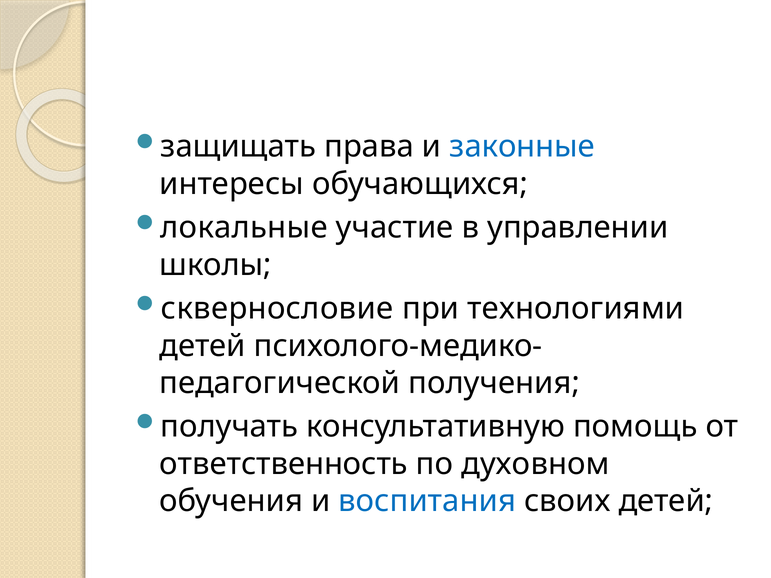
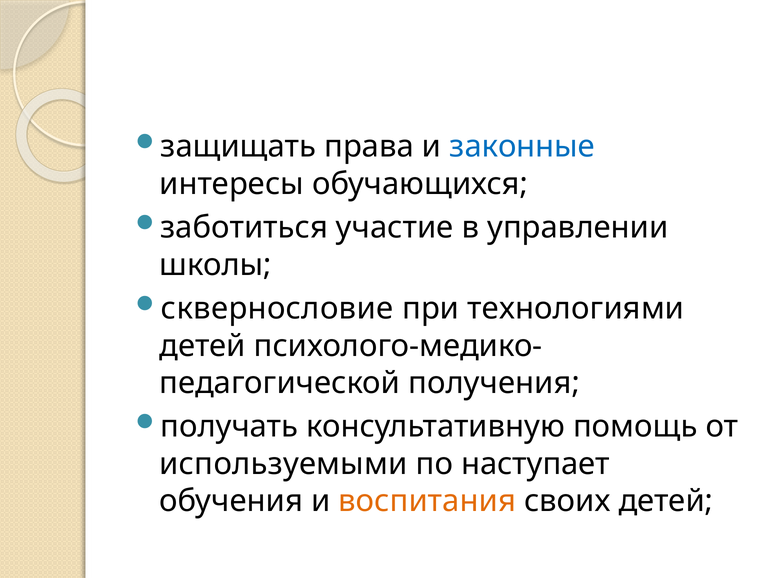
локальные: локальные -> заботиться
ответственность: ответственность -> используемыми
духовном: духовном -> наступает
воспитания colour: blue -> orange
